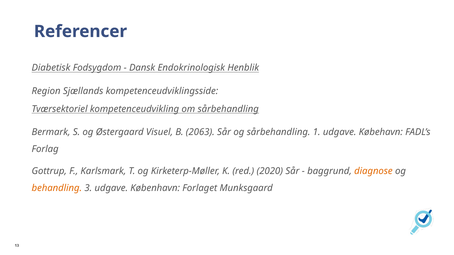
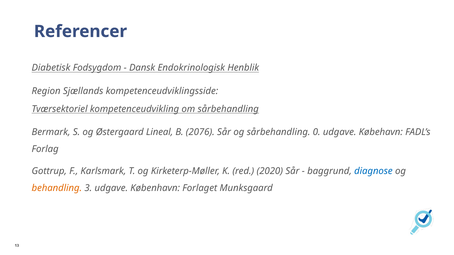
Visuel: Visuel -> Lineal
2063: 2063 -> 2076
1: 1 -> 0
diagnose colour: orange -> blue
